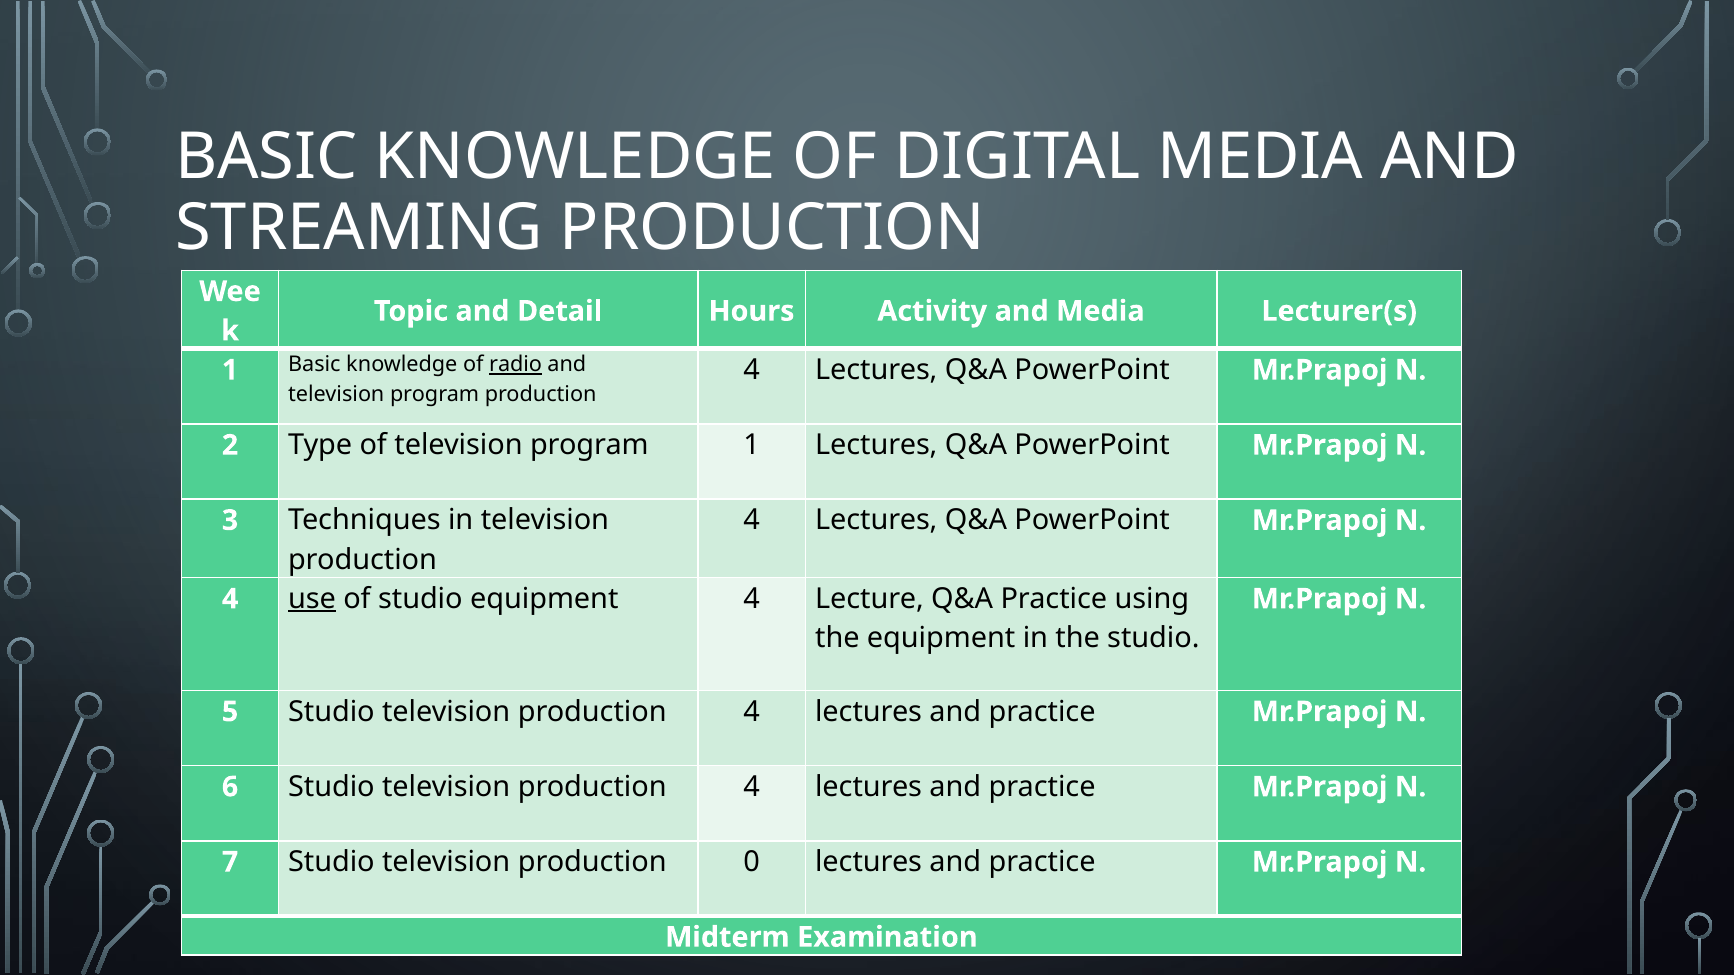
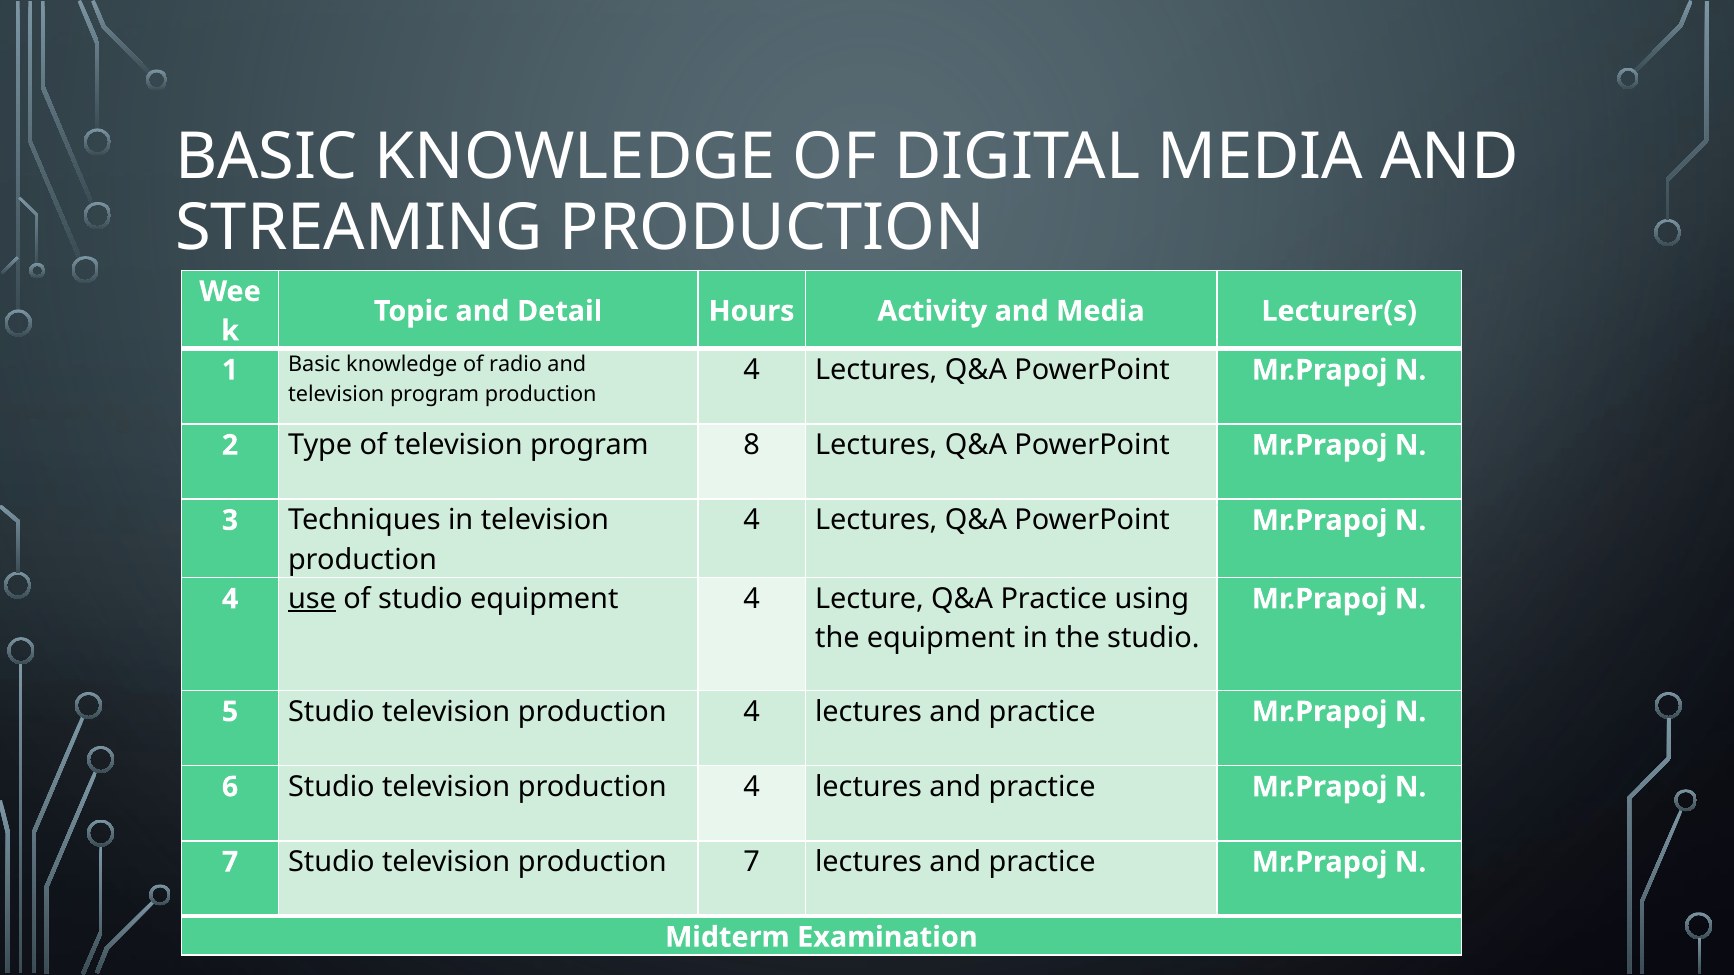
radio underline: present -> none
program 1: 1 -> 8
production 0: 0 -> 7
